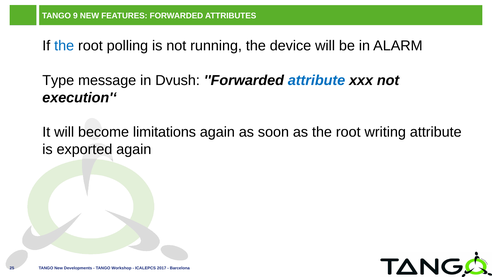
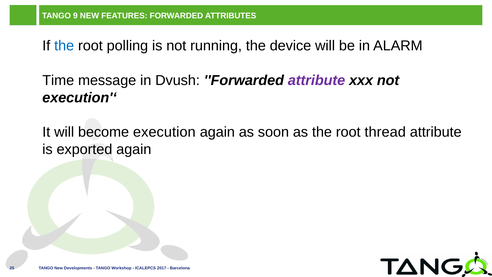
Type: Type -> Time
attribute at (317, 80) colour: blue -> purple
limitations: limitations -> execution
writing: writing -> thread
